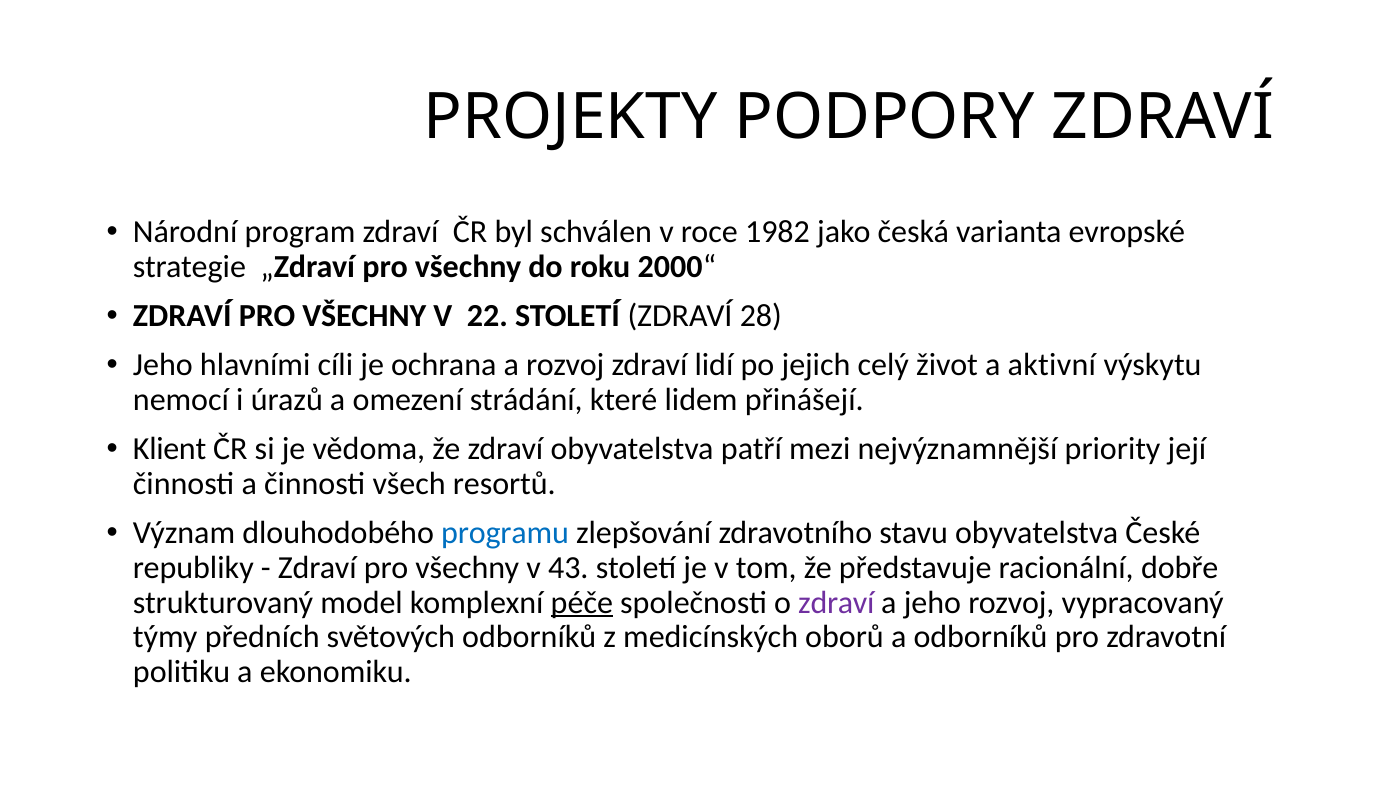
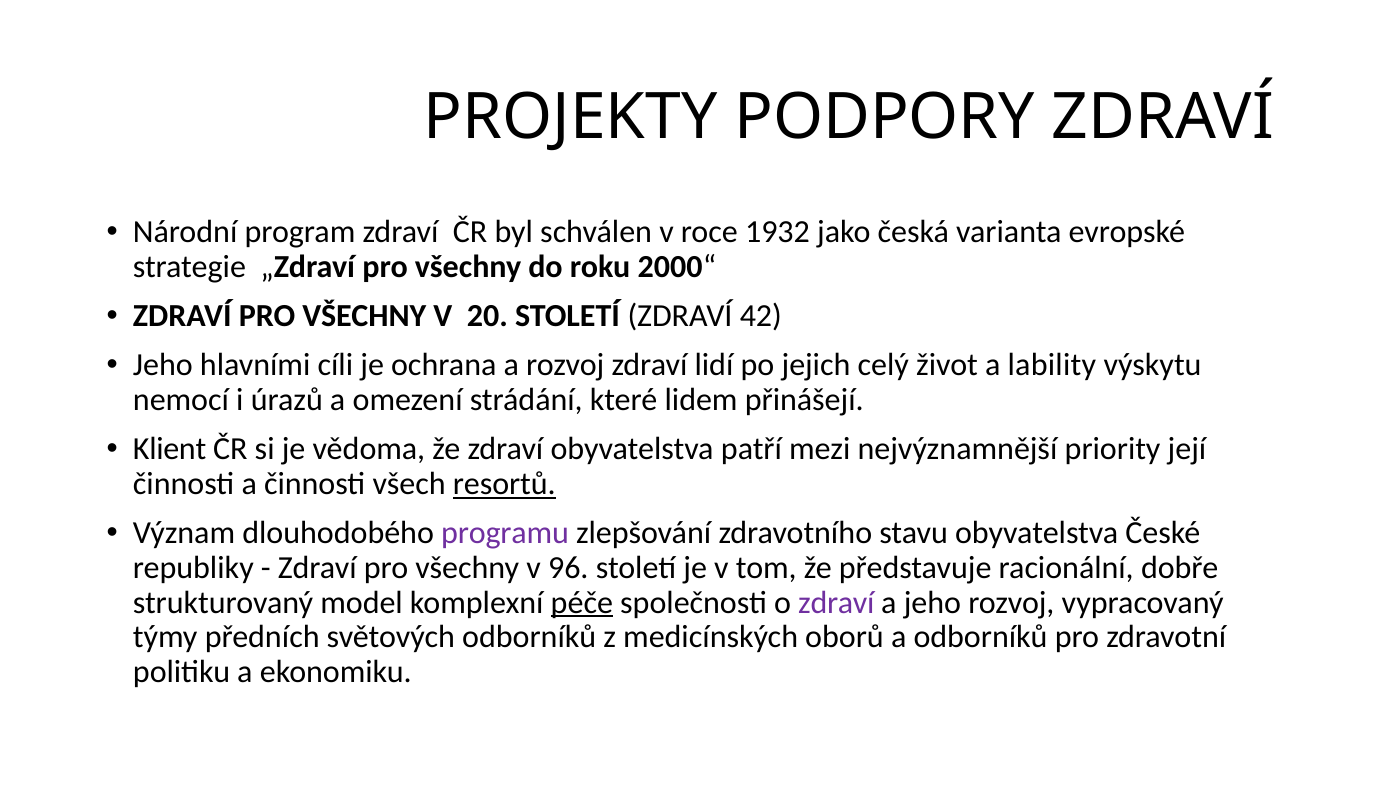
1982: 1982 -> 1932
22: 22 -> 20
28: 28 -> 42
aktivní: aktivní -> lability
resortů underline: none -> present
programu colour: blue -> purple
43: 43 -> 96
